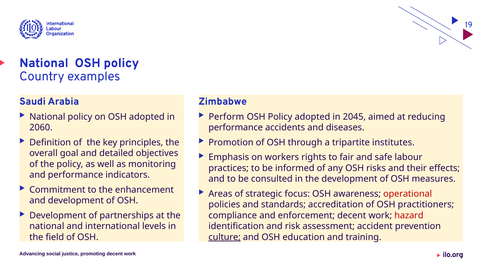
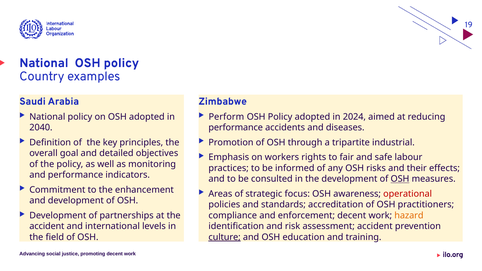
2045: 2045 -> 2024
2060: 2060 -> 2040
institutes: institutes -> industrial
OSH at (400, 179) underline: none -> present
hazard colour: red -> orange
national at (47, 226): national -> accident
